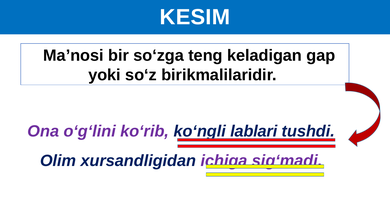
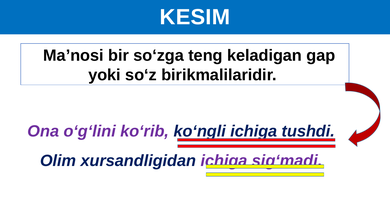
ko‘ngli lablari: lablari -> ichiga
